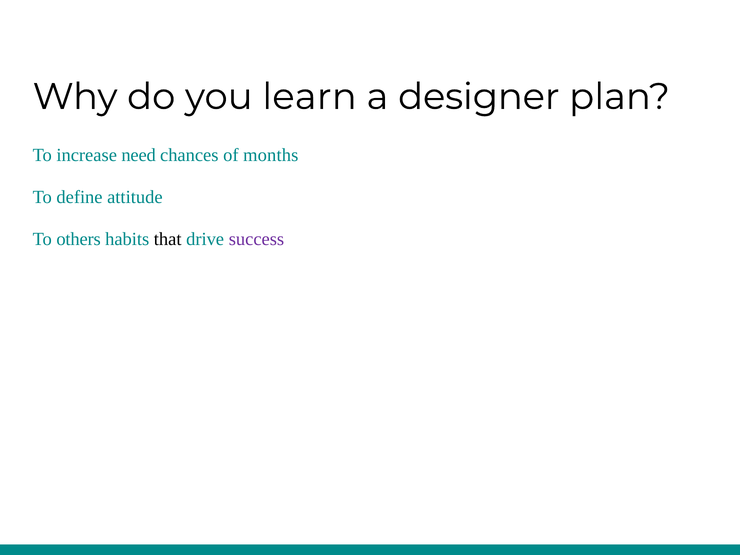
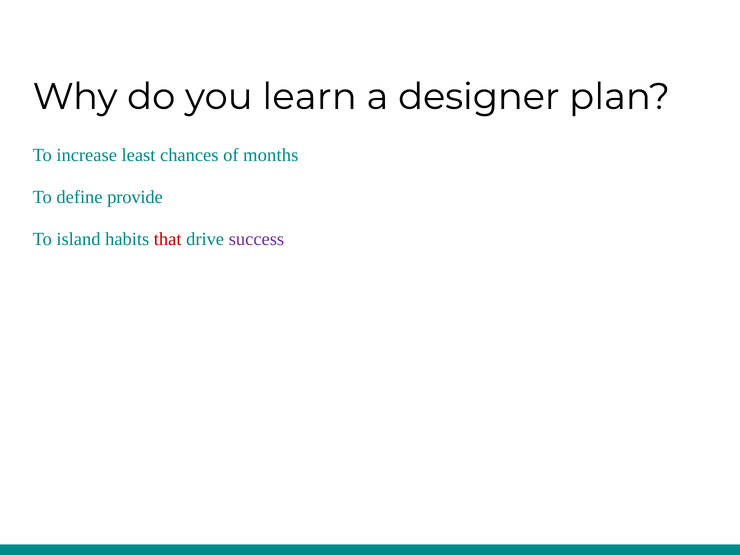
need: need -> least
attitude: attitude -> provide
others: others -> island
that colour: black -> red
